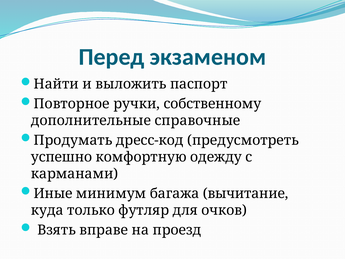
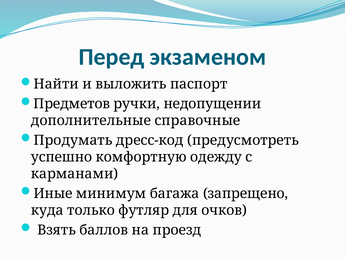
Повторное: Повторное -> Предметов
собственному: собственному -> недопущении
вычитание: вычитание -> запрещено
вправе: вправе -> баллов
